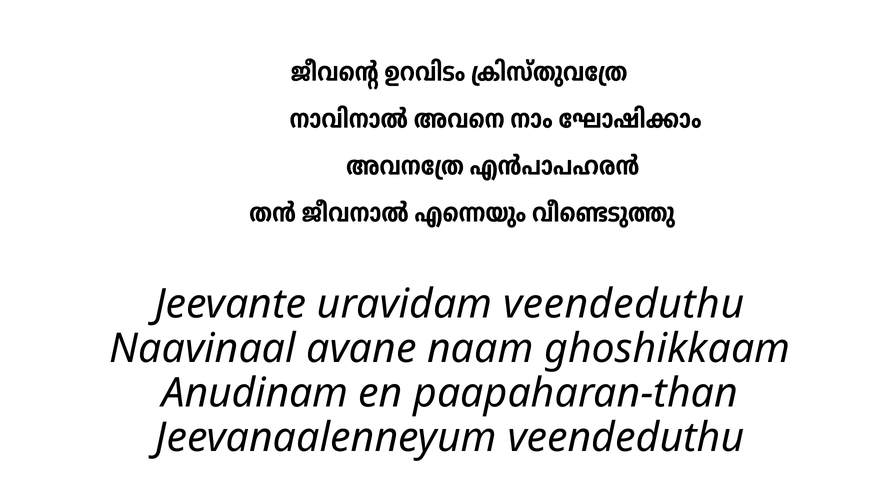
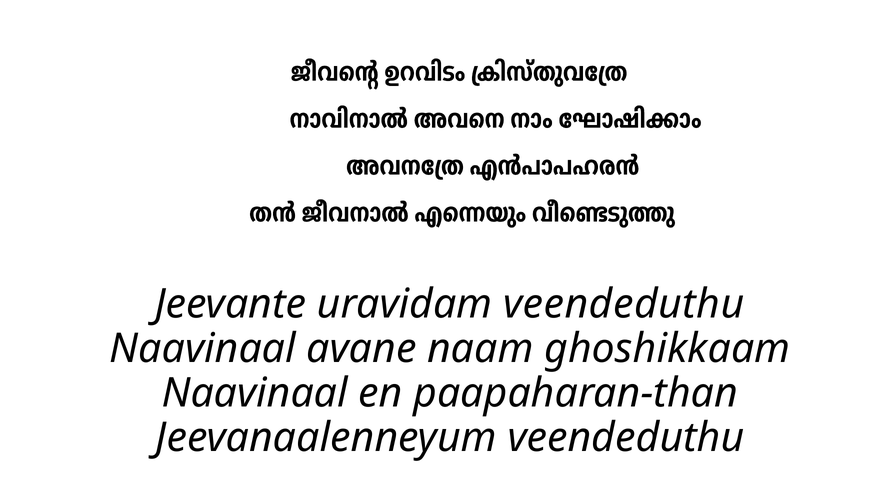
Anudinam at (255, 393): Anudinam -> Naavinaal
